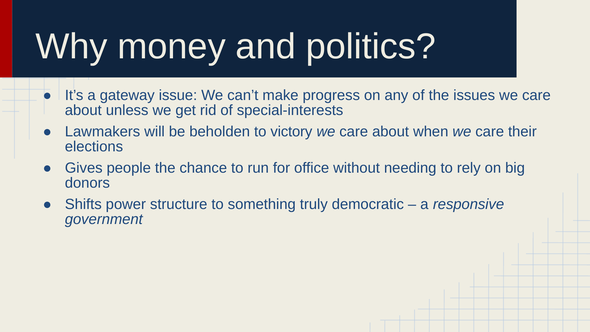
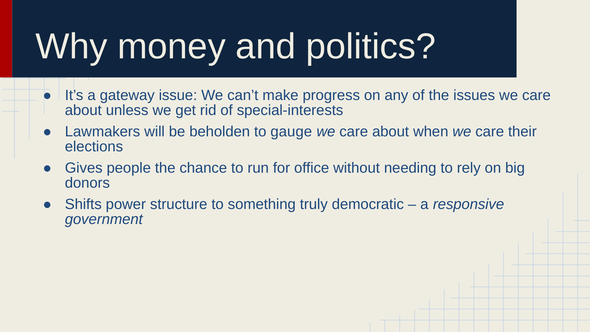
victory: victory -> gauge
